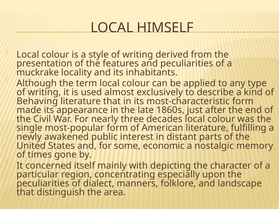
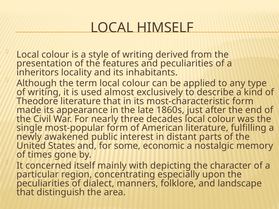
muckrake: muckrake -> inheritors
Behaving: Behaving -> Theodore
